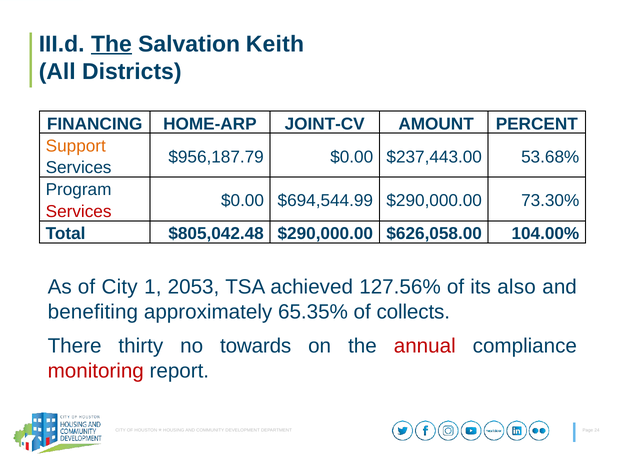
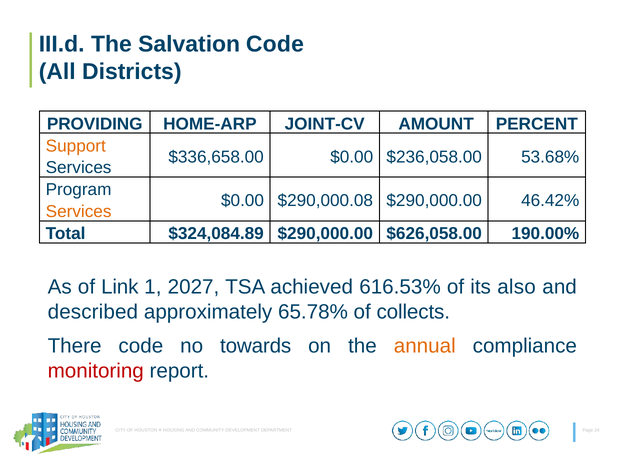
The at (111, 44) underline: present -> none
Salvation Keith: Keith -> Code
FINANCING: FINANCING -> PROVIDING
$956,187.79: $956,187.79 -> $336,658.00
$237,443.00: $237,443.00 -> $236,058.00
$694,544.99: $694,544.99 -> $290,000.08
73.30%: 73.30% -> 46.42%
Services at (79, 212) colour: red -> orange
$805,042.48: $805,042.48 -> $324,084.89
104.00%: 104.00% -> 190.00%
of City: City -> Link
2053: 2053 -> 2027
127.56%: 127.56% -> 616.53%
benefiting: benefiting -> described
65.35%: 65.35% -> 65.78%
There thirty: thirty -> code
annual colour: red -> orange
